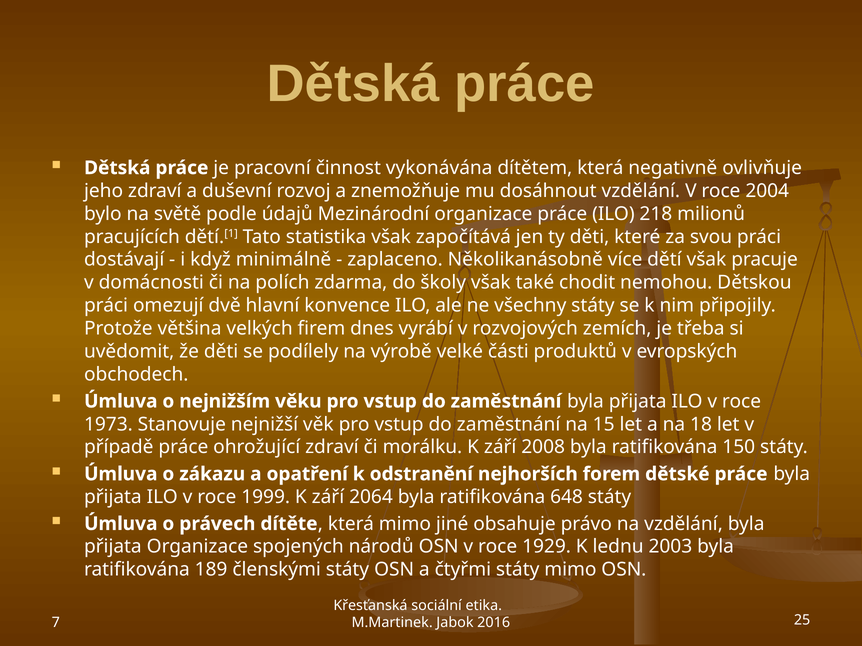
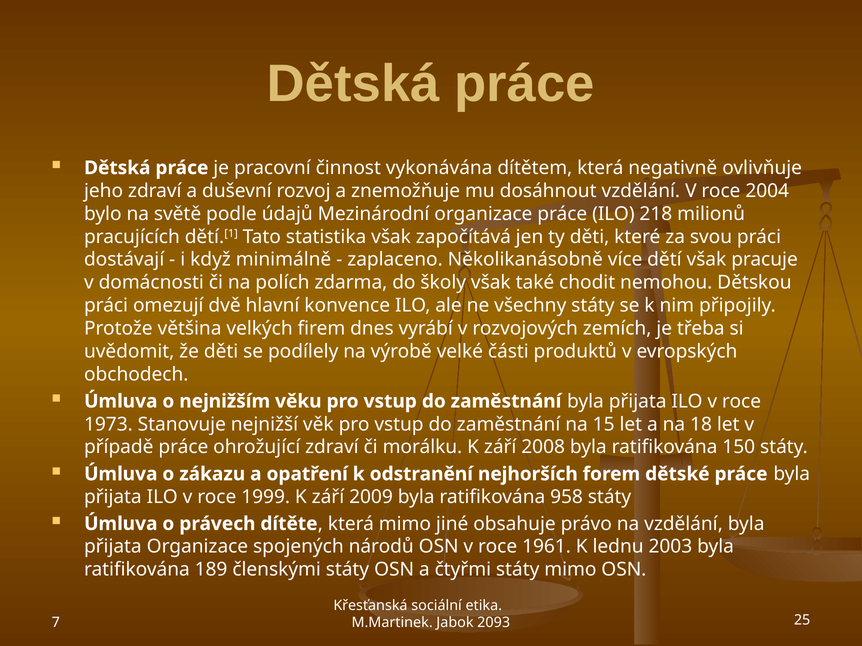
2064: 2064 -> 2009
648: 648 -> 958
1929: 1929 -> 1961
2016: 2016 -> 2093
